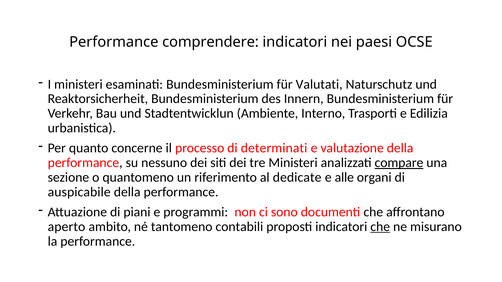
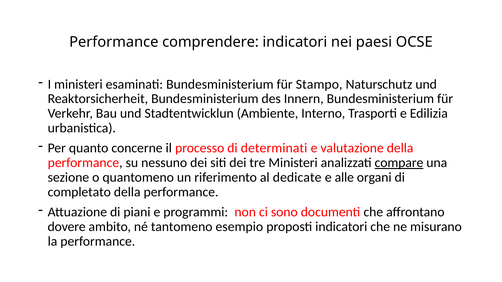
Valutati: Valutati -> Stampo
auspicabile: auspicabile -> completato
aperto: aperto -> dovere
contabili: contabili -> esempio
che at (380, 227) underline: present -> none
